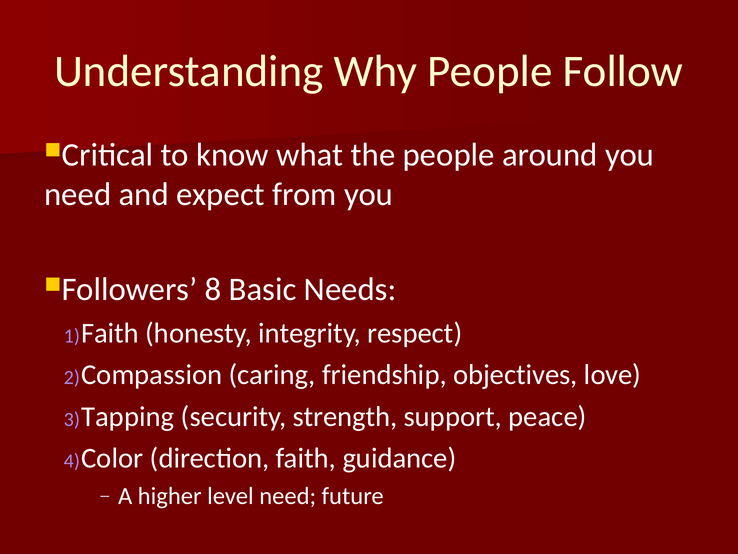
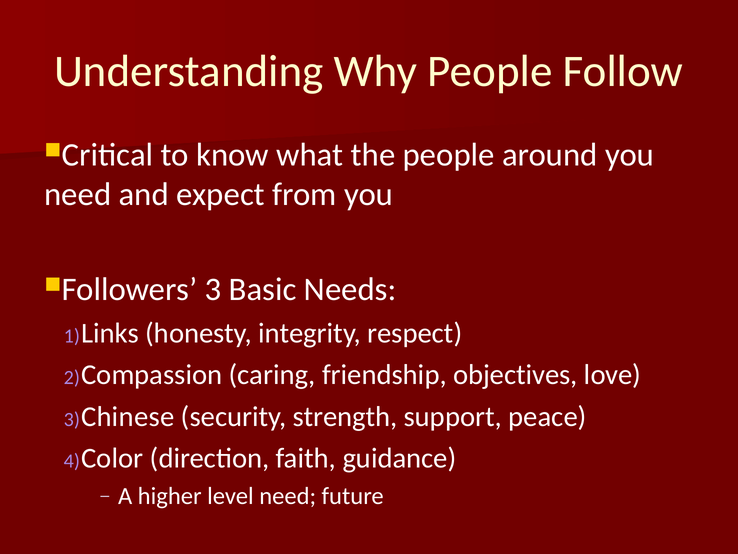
8 at (213, 289): 8 -> 3
Faith at (110, 333): Faith -> Links
Tapping: Tapping -> Chinese
